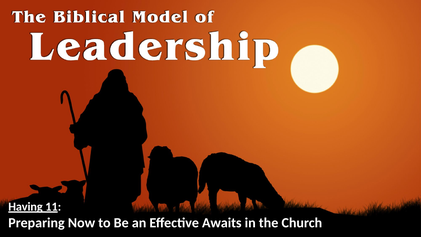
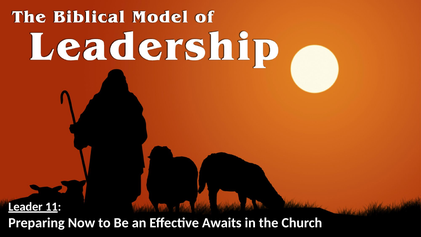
Having: Having -> Leader
